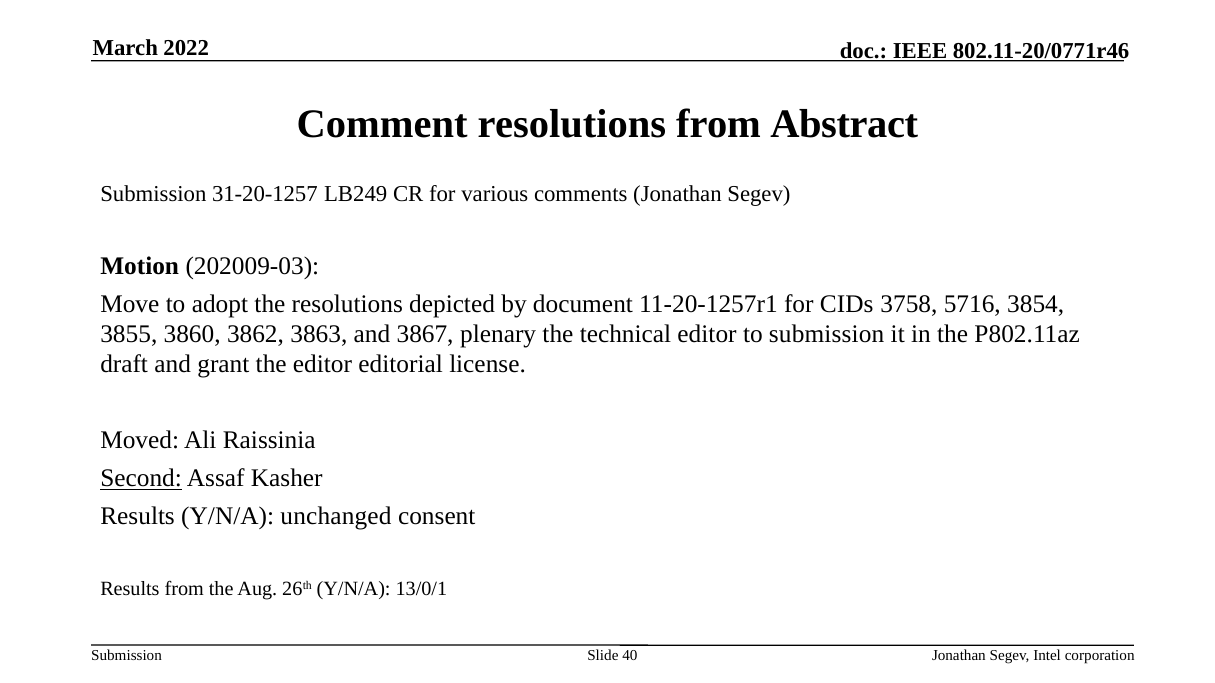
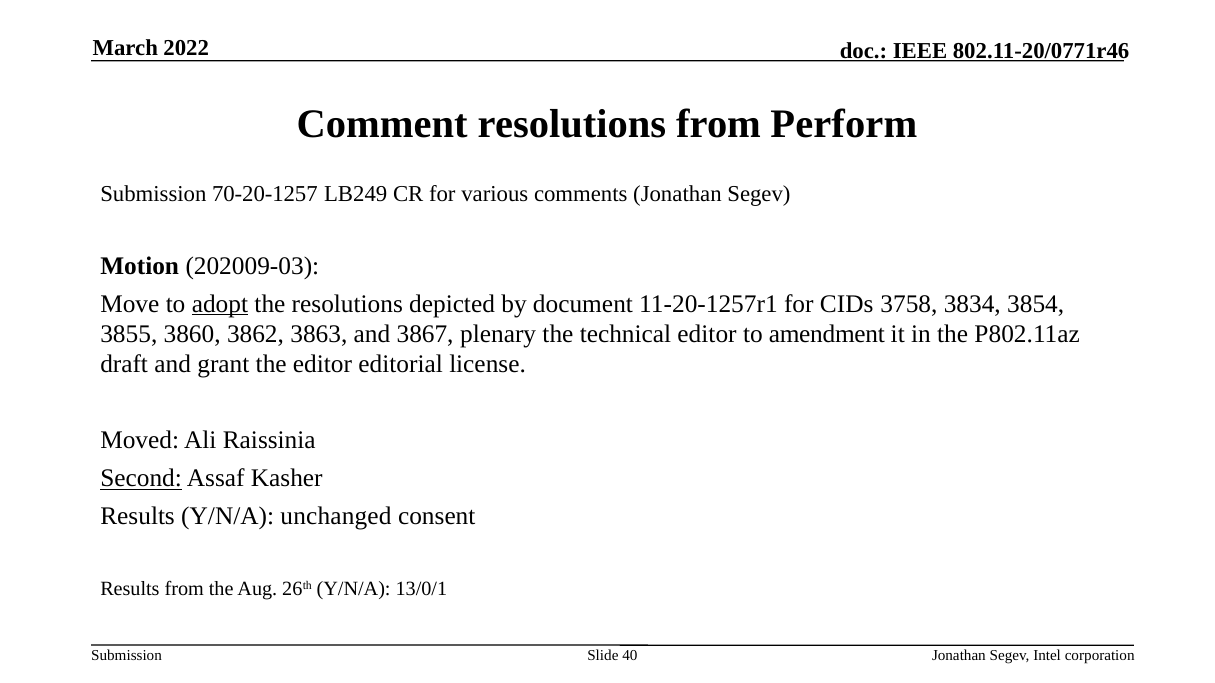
Abstract: Abstract -> Perform
31-20-1257: 31-20-1257 -> 70-20-1257
adopt underline: none -> present
5716: 5716 -> 3834
to submission: submission -> amendment
